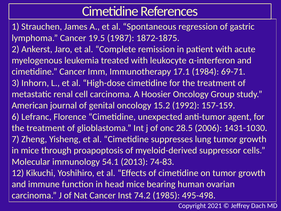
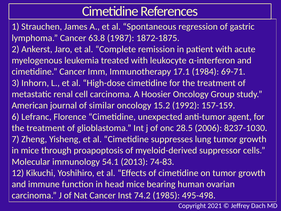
19.5: 19.5 -> 63.8
genital: genital -> similar
1431-1030: 1431-1030 -> 8237-1030
